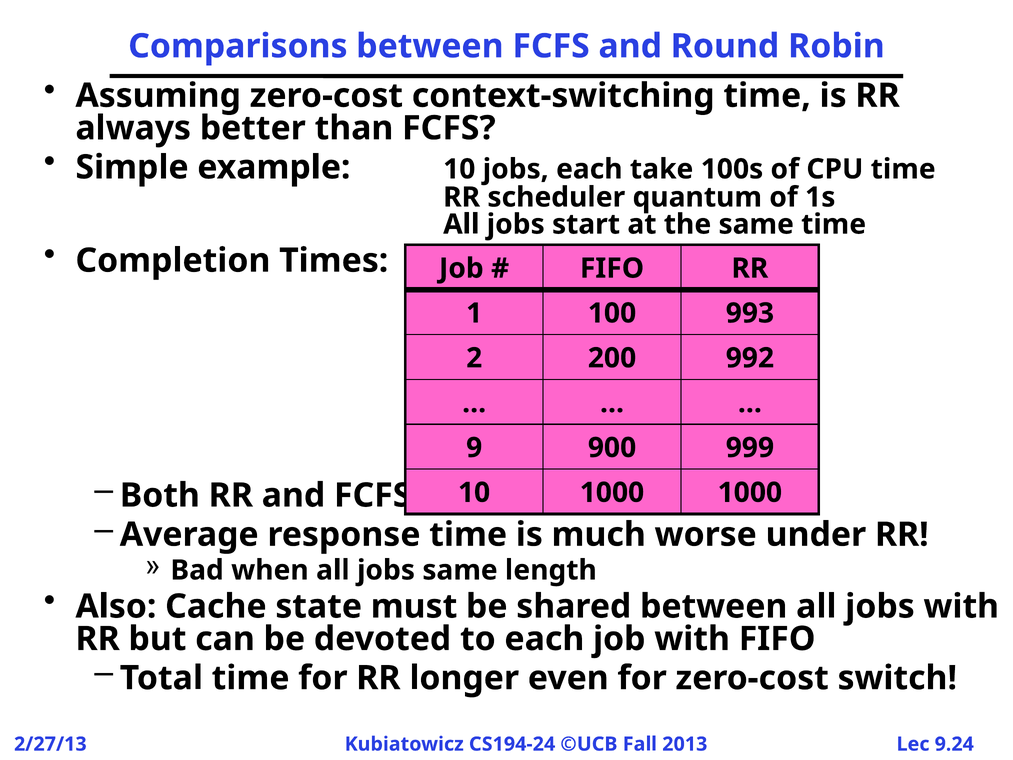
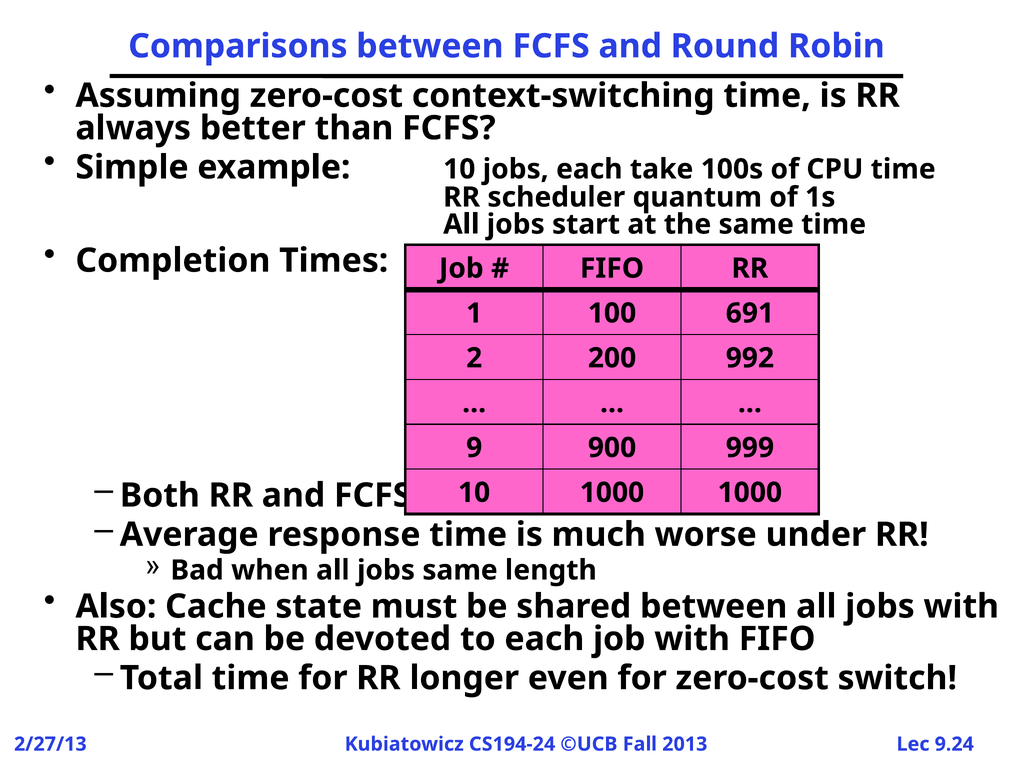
993: 993 -> 691
